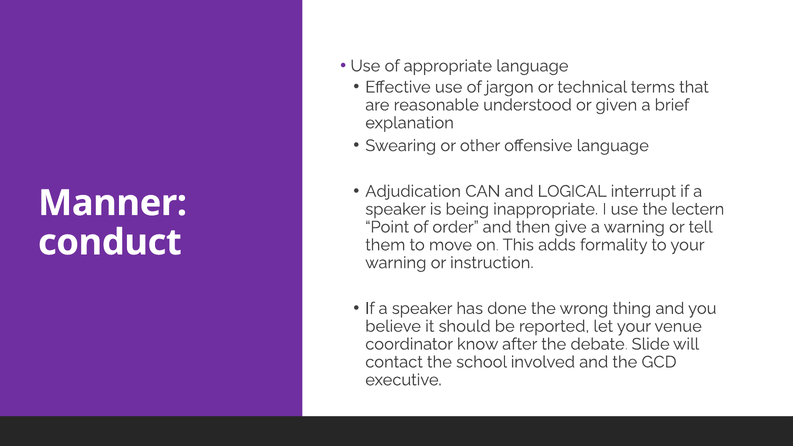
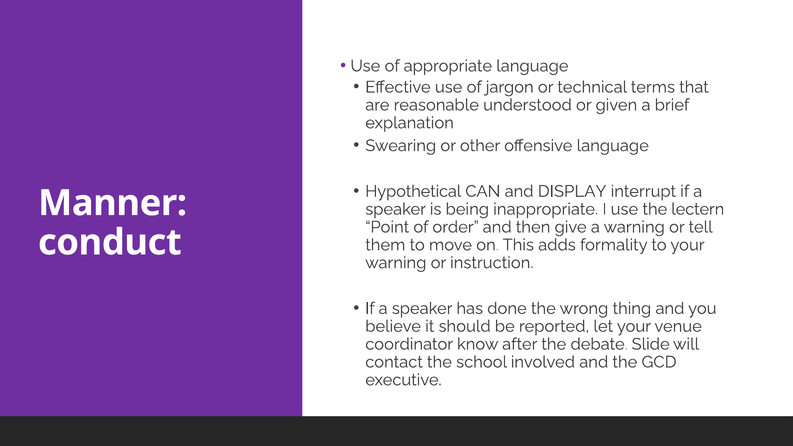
Adjudication: Adjudication -> Hypothetical
LOGICAL: LOGICAL -> DISPLAY
